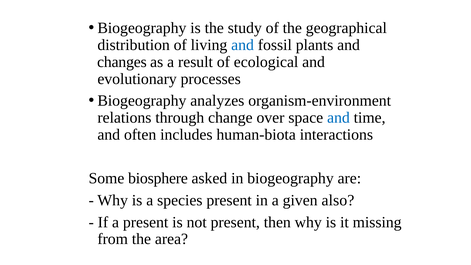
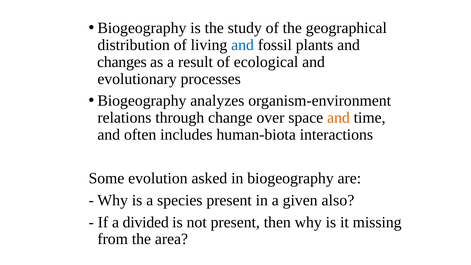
and at (338, 118) colour: blue -> orange
biosphere: biosphere -> evolution
a present: present -> divided
